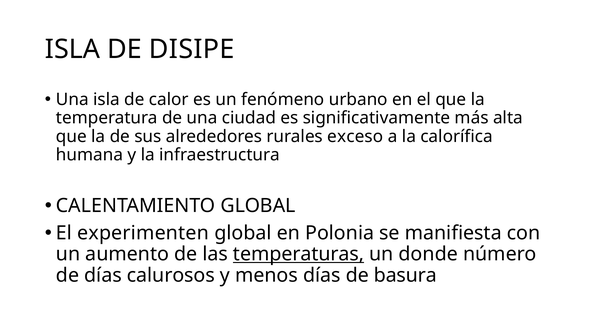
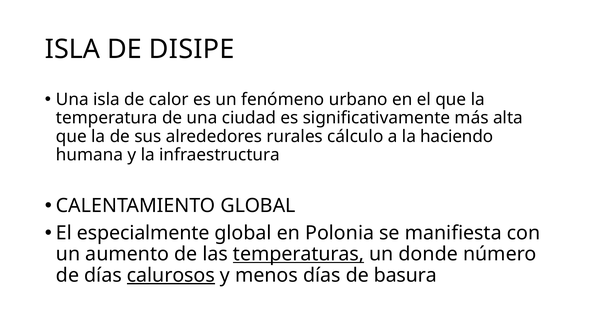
exceso: exceso -> cálculo
calorífica: calorífica -> haciendo
experimenten: experimenten -> especialmente
calurosos underline: none -> present
